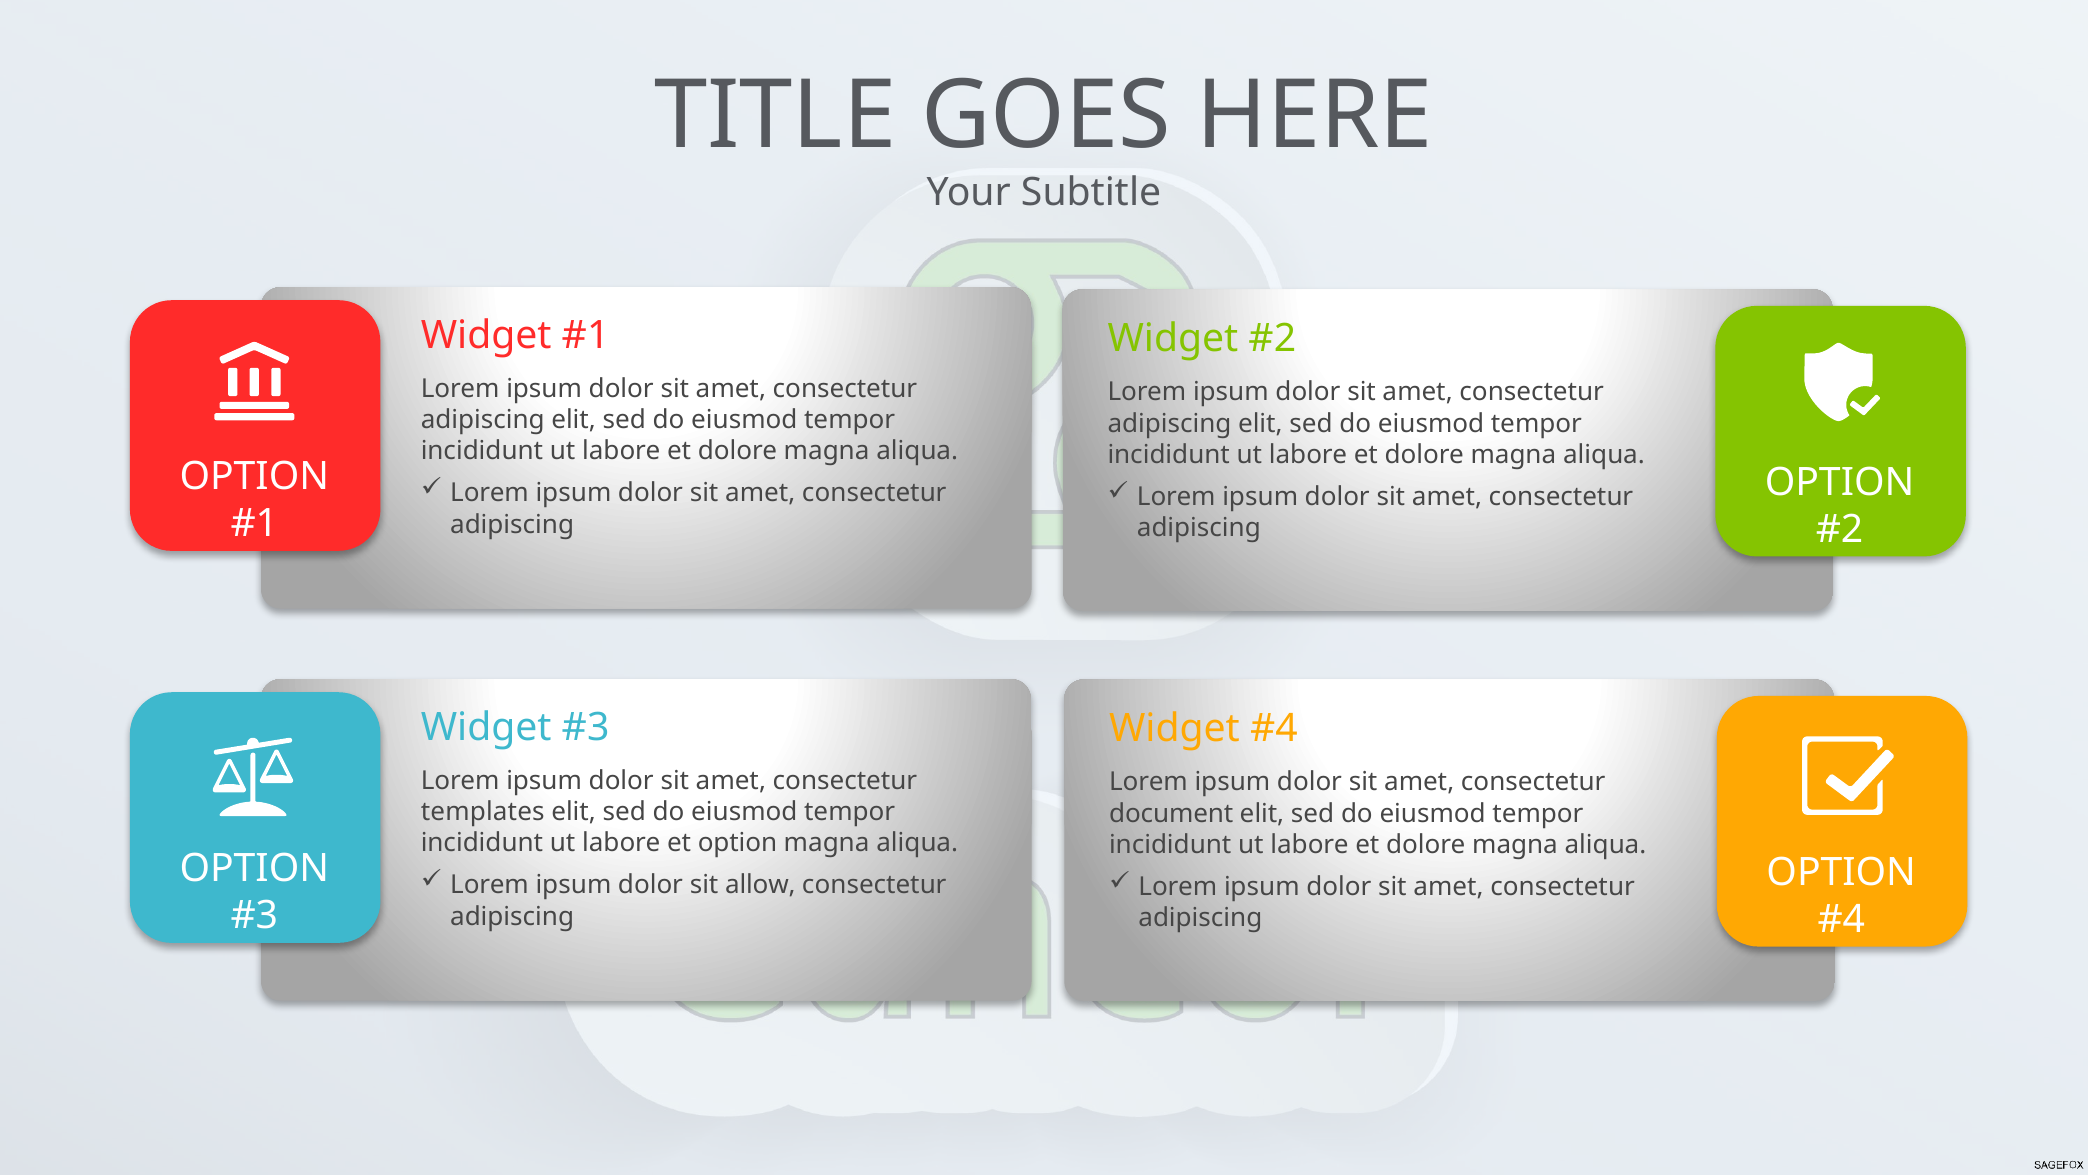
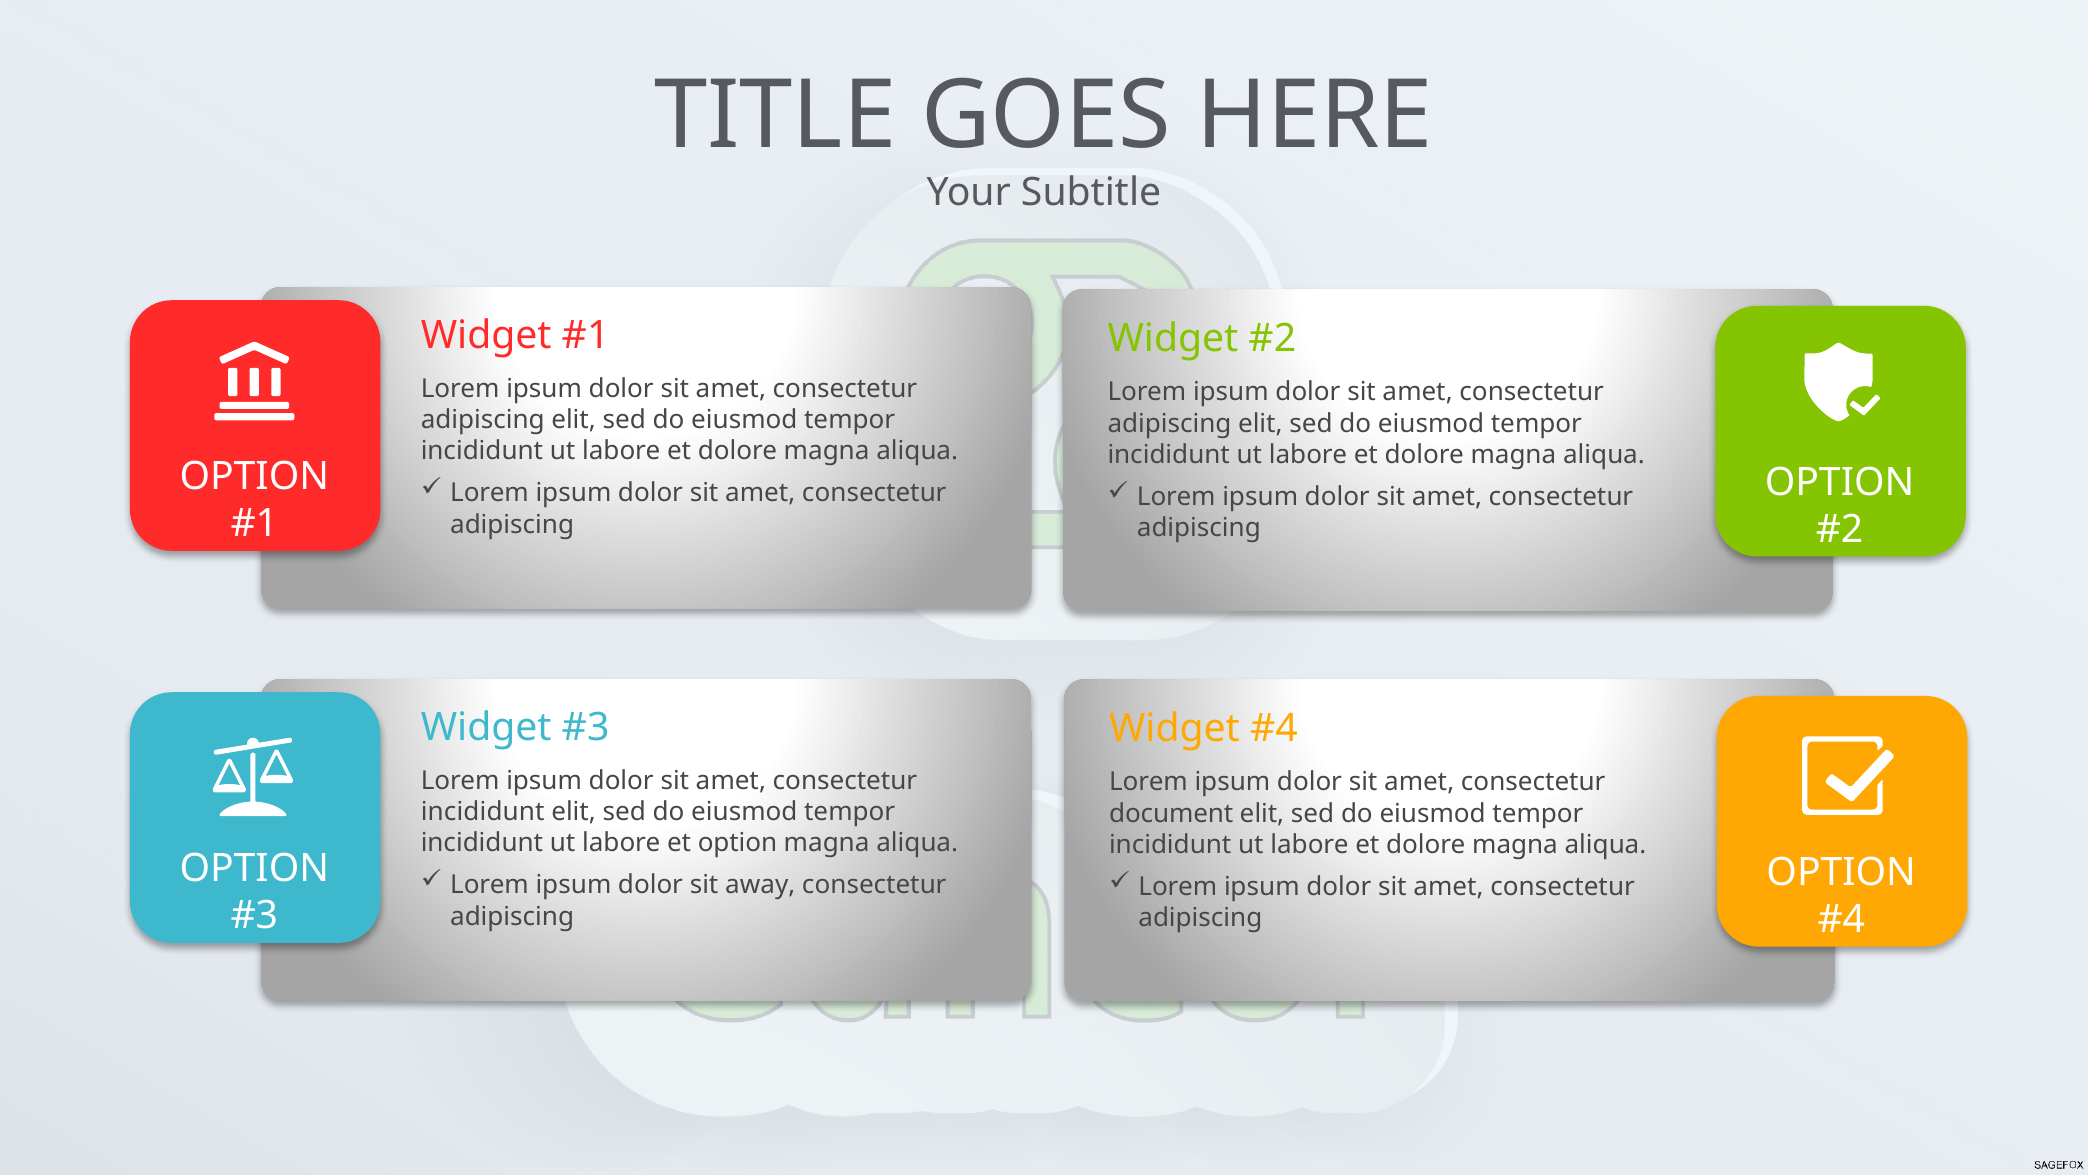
templates at (483, 812): templates -> incididunt
allow: allow -> away
